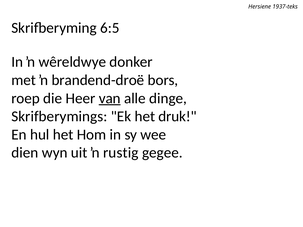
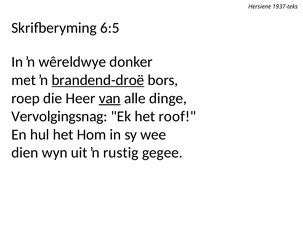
brandend-droë underline: none -> present
Skrifberymings: Skrifberymings -> Vervolgingsnag
druk: druk -> roof
